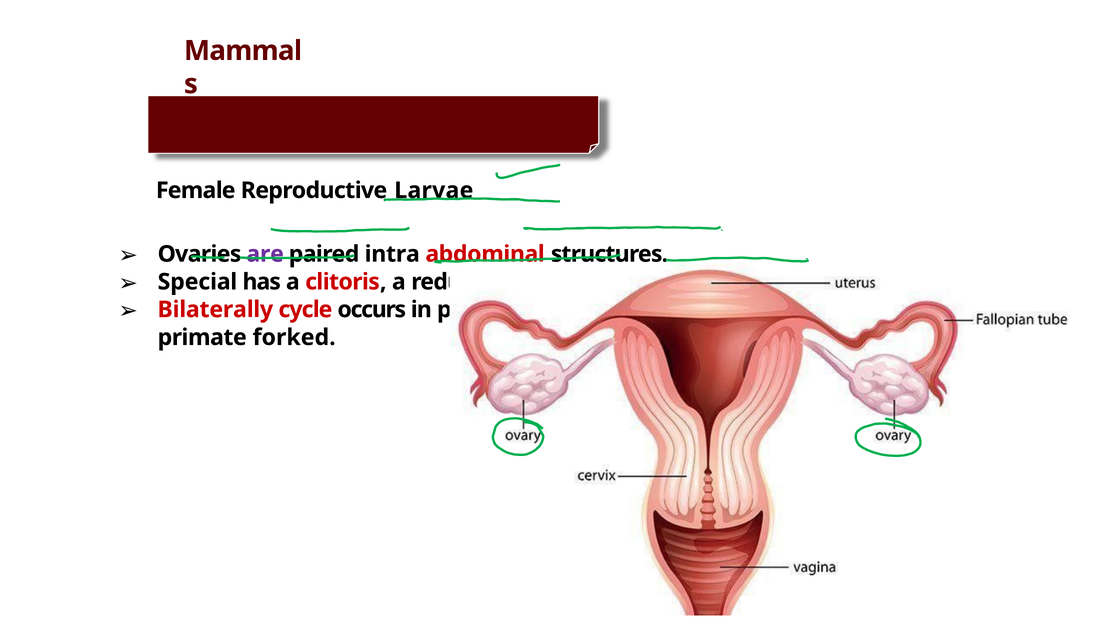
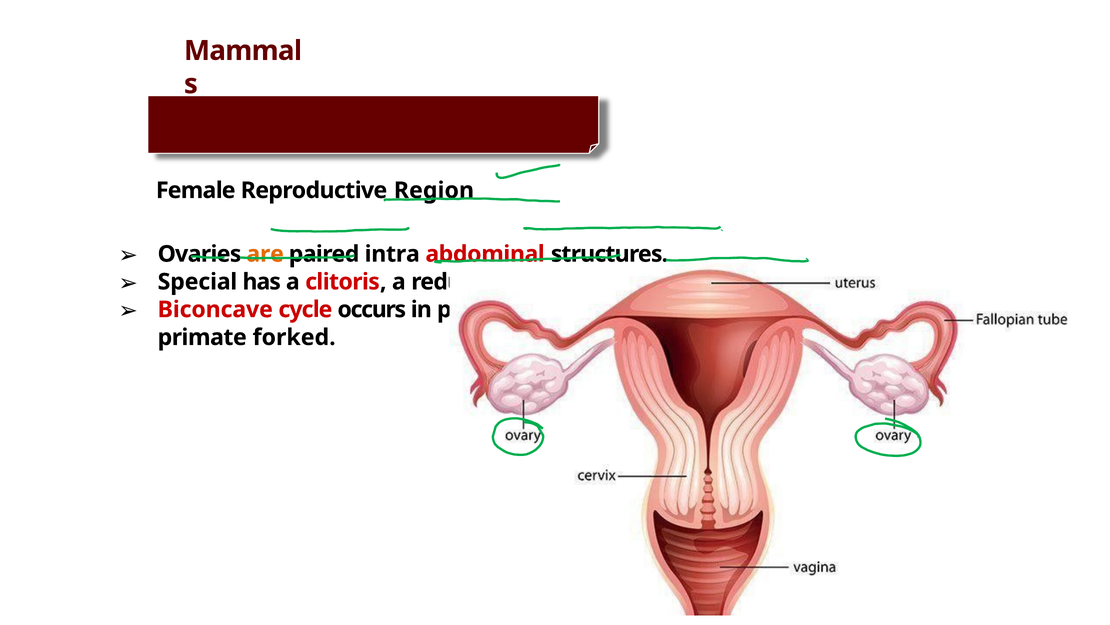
Larvae: Larvae -> Region
are colour: purple -> orange
Bilaterally: Bilaterally -> Biconcave
